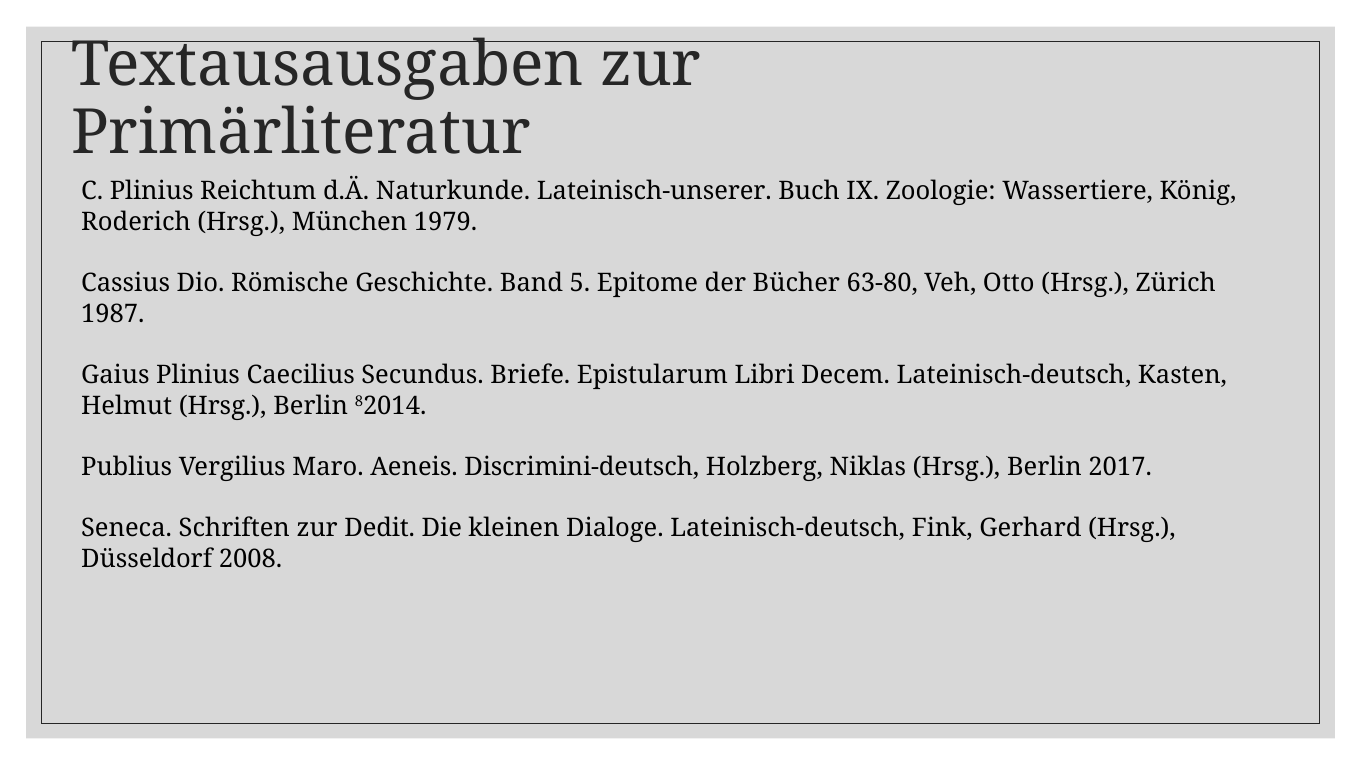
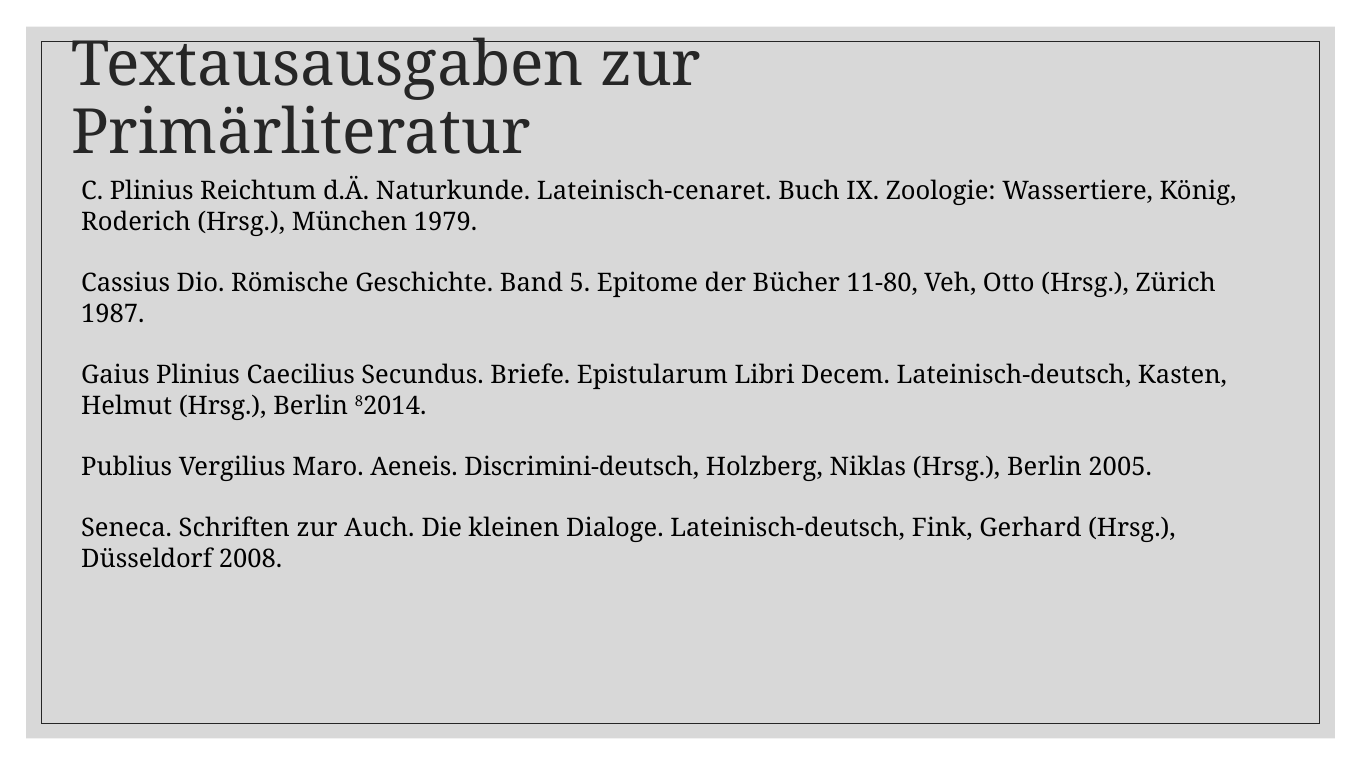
Lateinisch-unserer: Lateinisch-unserer -> Lateinisch-cenaret
63-80: 63-80 -> 11-80
2017: 2017 -> 2005
Dedit: Dedit -> Auch
